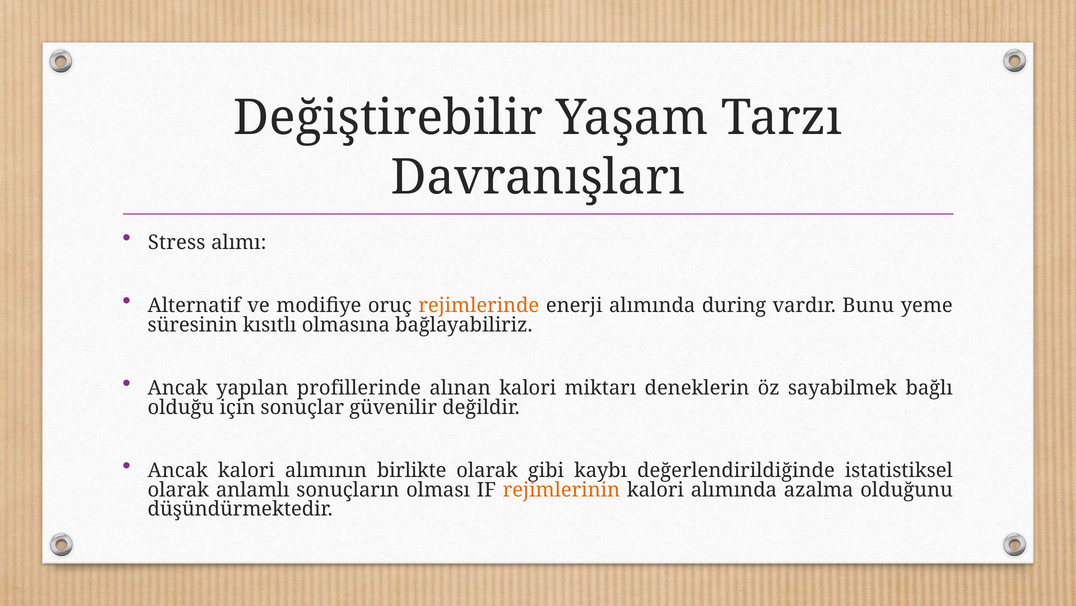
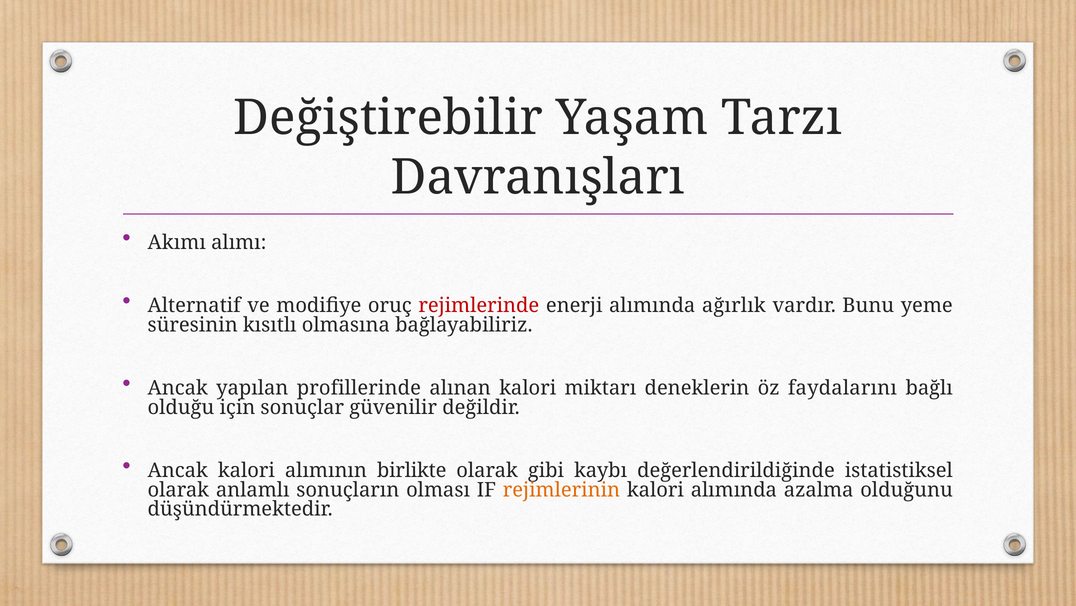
Stress: Stress -> Akımı
rejimlerinde colour: orange -> red
during: during -> ağırlık
sayabilmek: sayabilmek -> faydalarını
